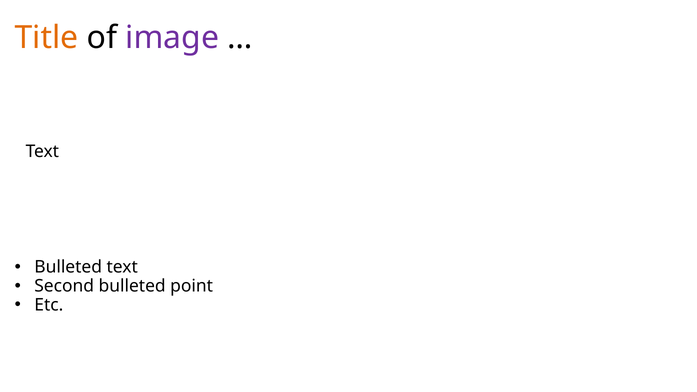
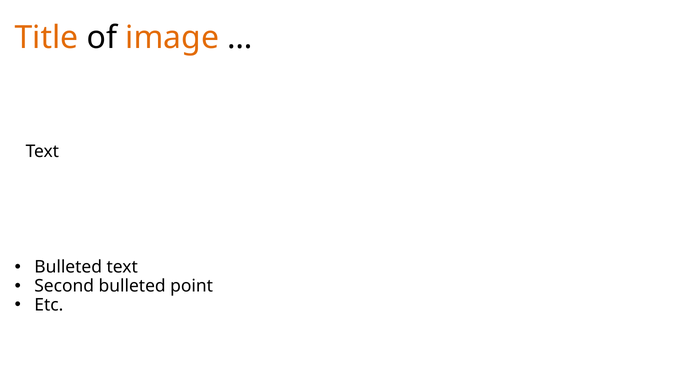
image colour: purple -> orange
